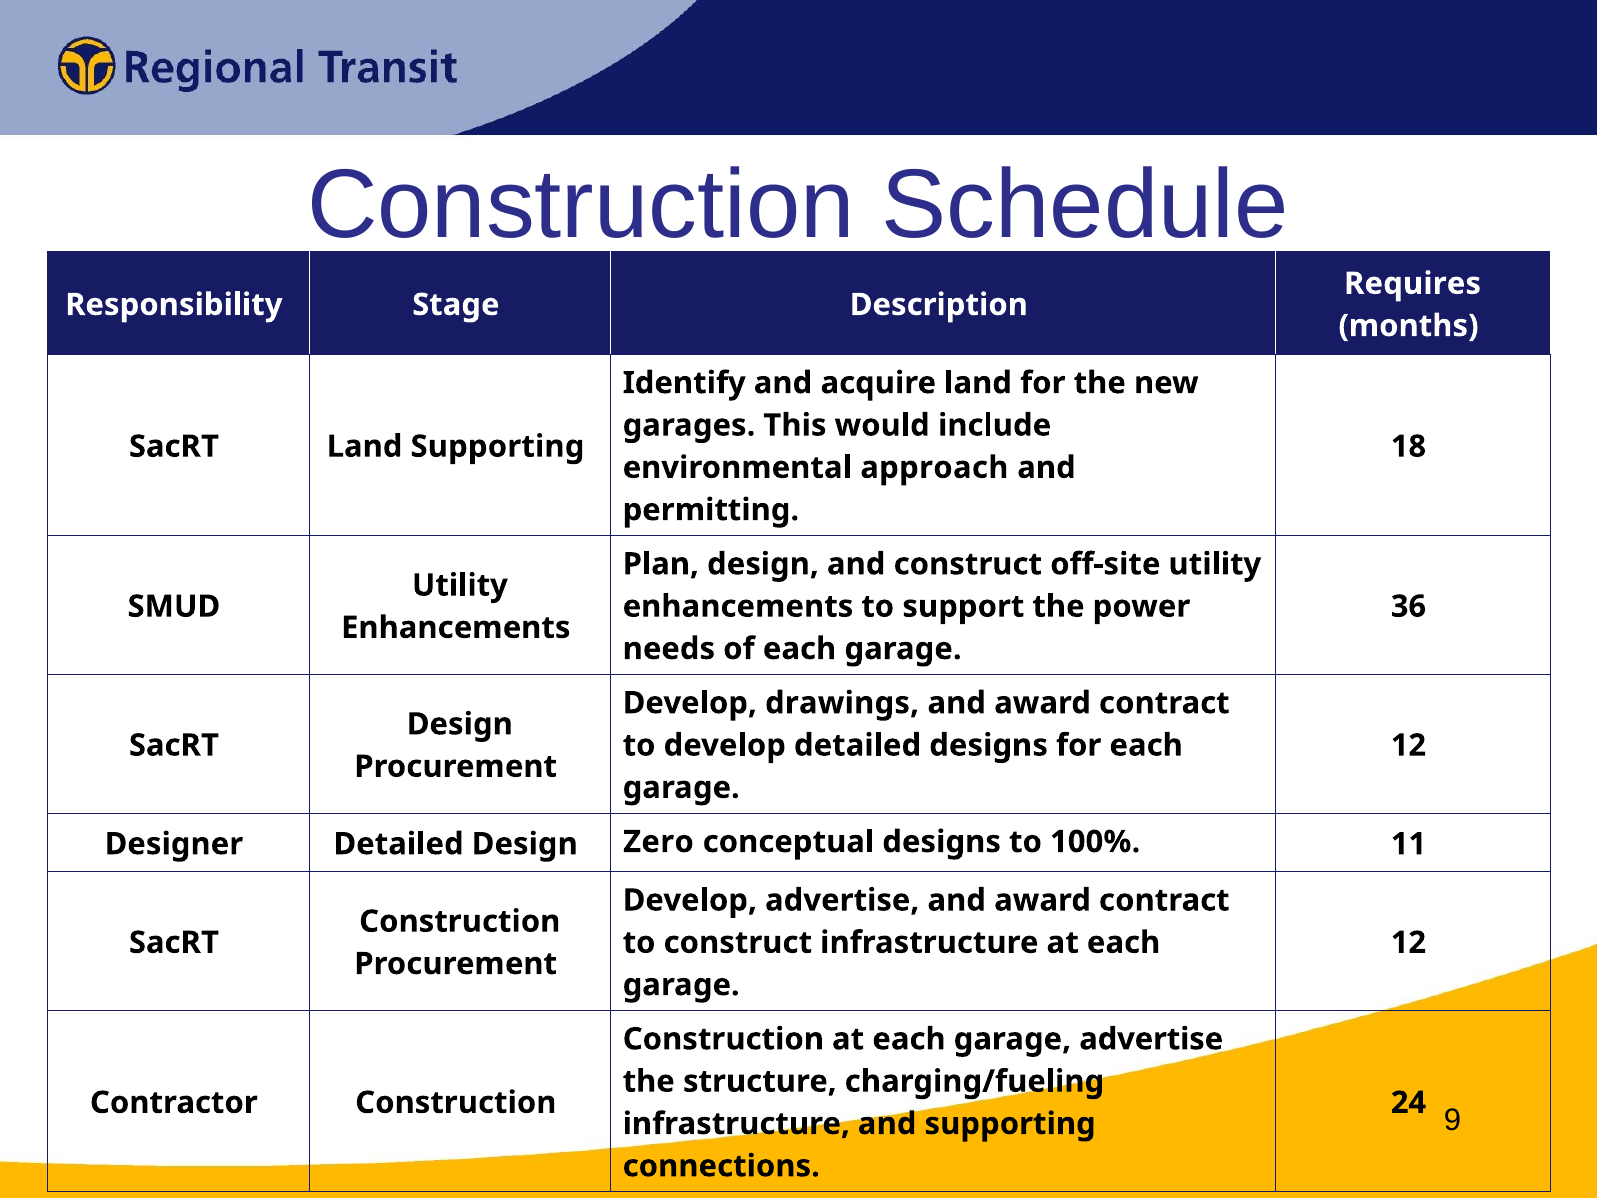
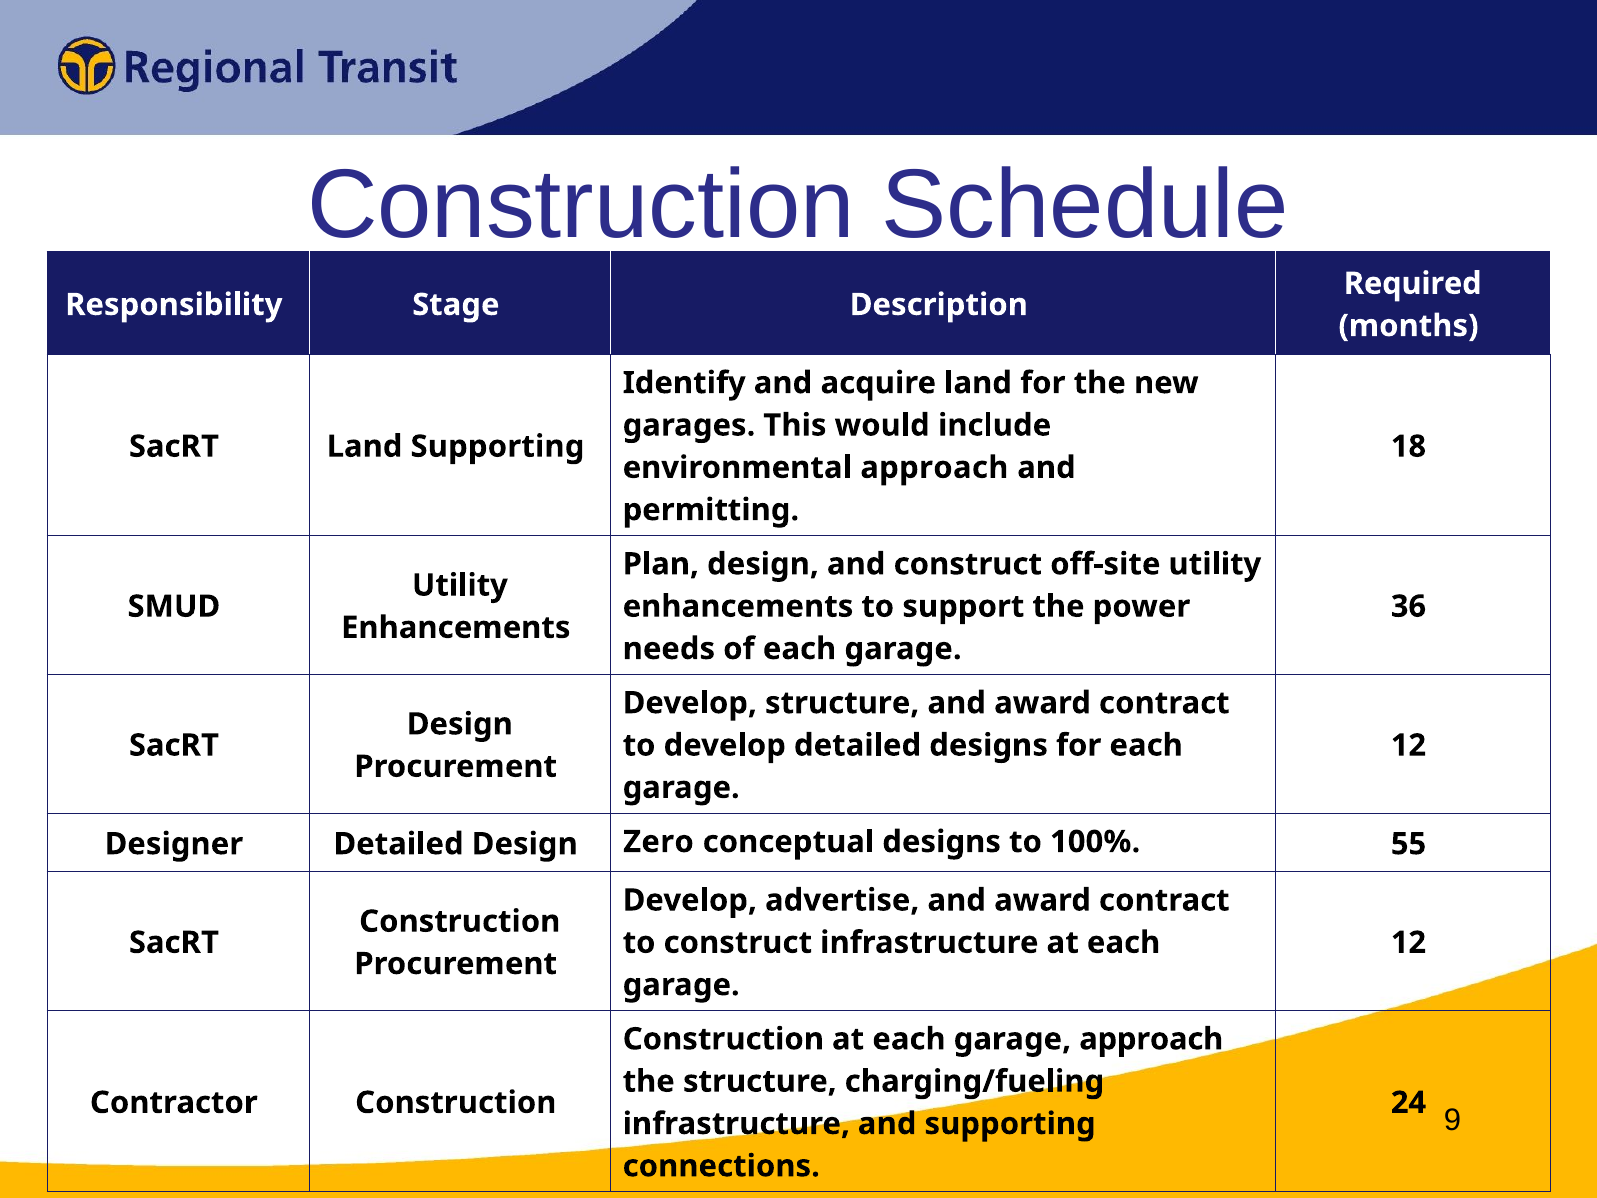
Requires: Requires -> Required
Develop drawings: drawings -> structure
11: 11 -> 55
garage advertise: advertise -> approach
